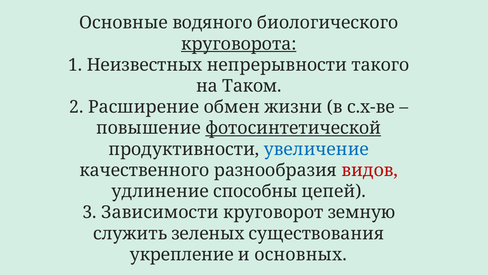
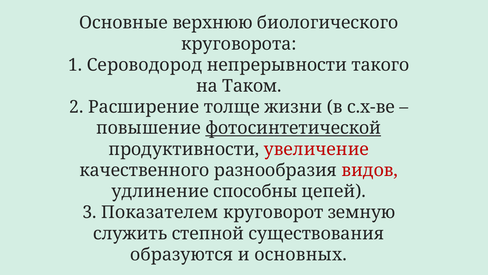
водяного: водяного -> верхнюю
круговорота underline: present -> none
Неизвестных: Неизвестных -> Сероводород
обмен: обмен -> толще
увеличение colour: blue -> red
Зависимости: Зависимости -> Показателем
зеленых: зеленых -> степной
укрепление: укрепление -> образуются
